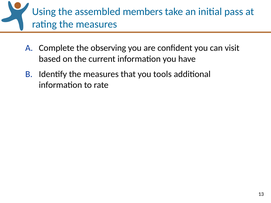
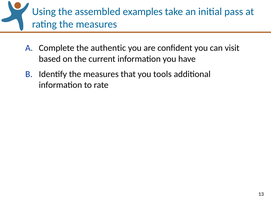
members: members -> examples
observing: observing -> authentic
